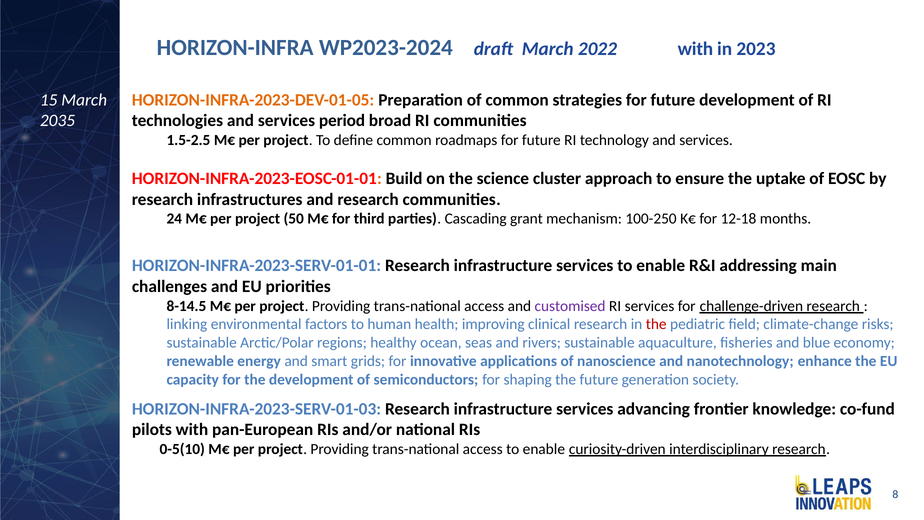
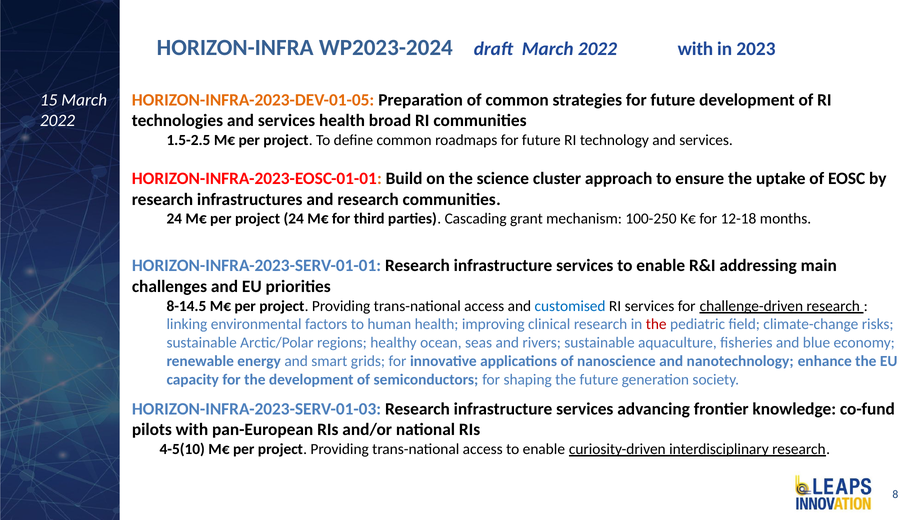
2035 at (58, 121): 2035 -> 2022
services period: period -> health
project 50: 50 -> 24
customised colour: purple -> blue
0-5(10: 0-5(10 -> 4-5(10
